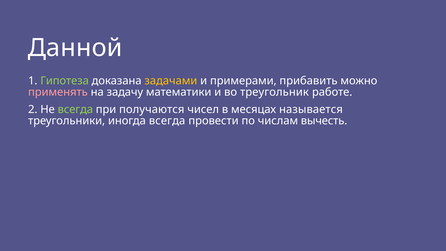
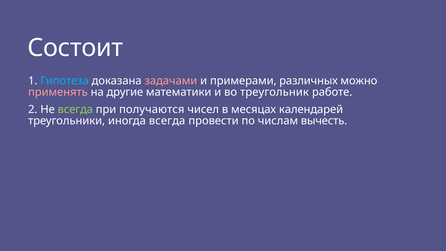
Данной: Данной -> Состоит
Гипотеза colour: light green -> light blue
задачами colour: yellow -> pink
прибавить: прибавить -> различных
задачу: задачу -> другие
называется: называется -> календарей
